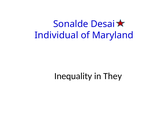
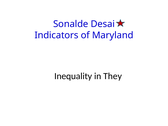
Individual: Individual -> Indicators
